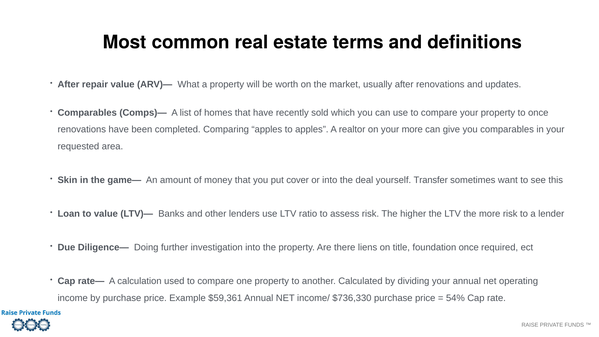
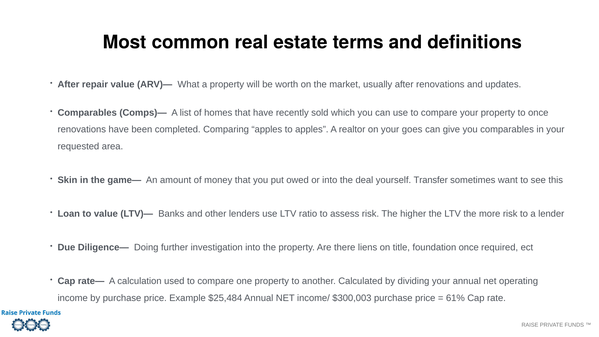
your more: more -> goes
cover: cover -> owed
$59,361: $59,361 -> $25,484
$736,330: $736,330 -> $300,003
54%: 54% -> 61%
